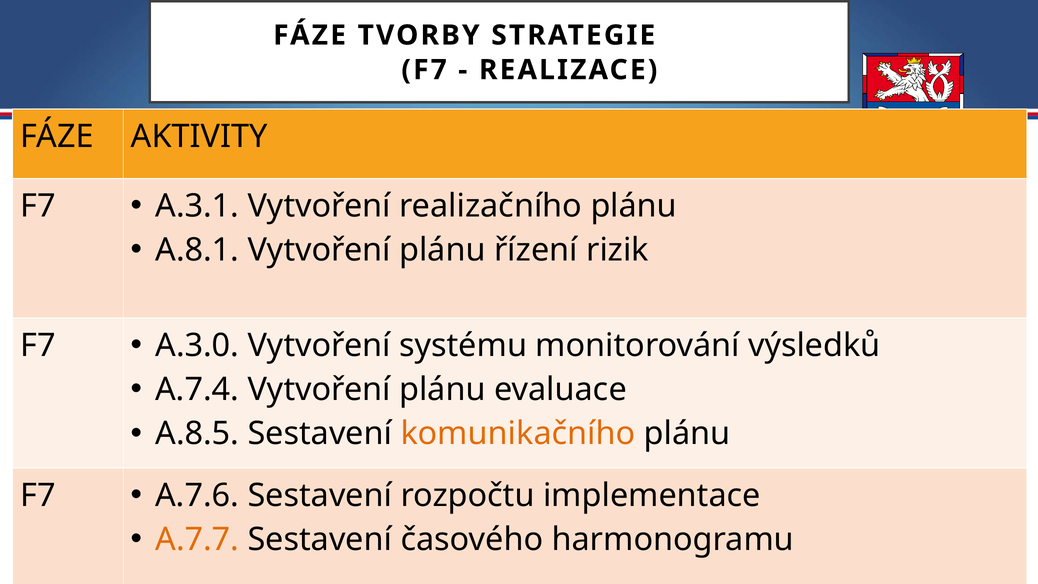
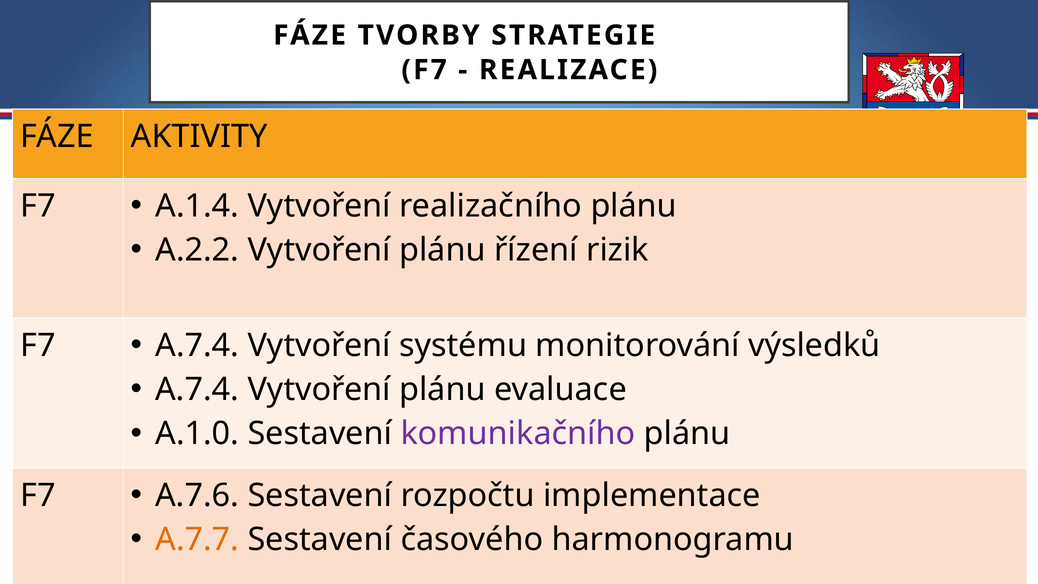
A.3.1: A.3.1 -> A.1.4
A.8.1: A.8.1 -> A.2.2
A.3.0 at (197, 345): A.3.0 -> A.7.4
A.8.5: A.8.5 -> A.1.0
komunikačního colour: orange -> purple
